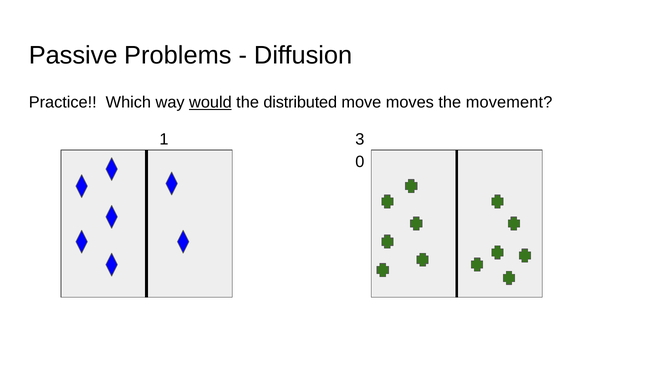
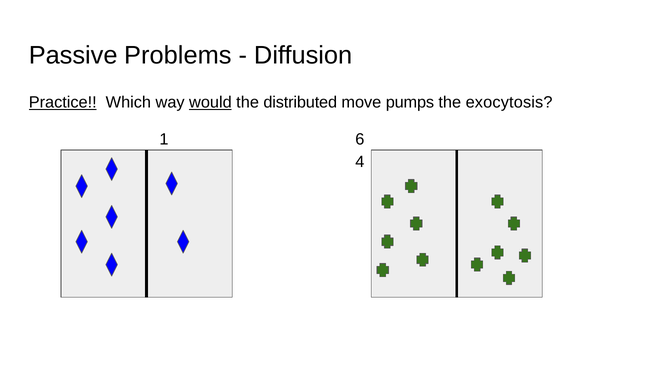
Practice underline: none -> present
moves: moves -> pumps
movement: movement -> exocytosis
3: 3 -> 6
0: 0 -> 4
